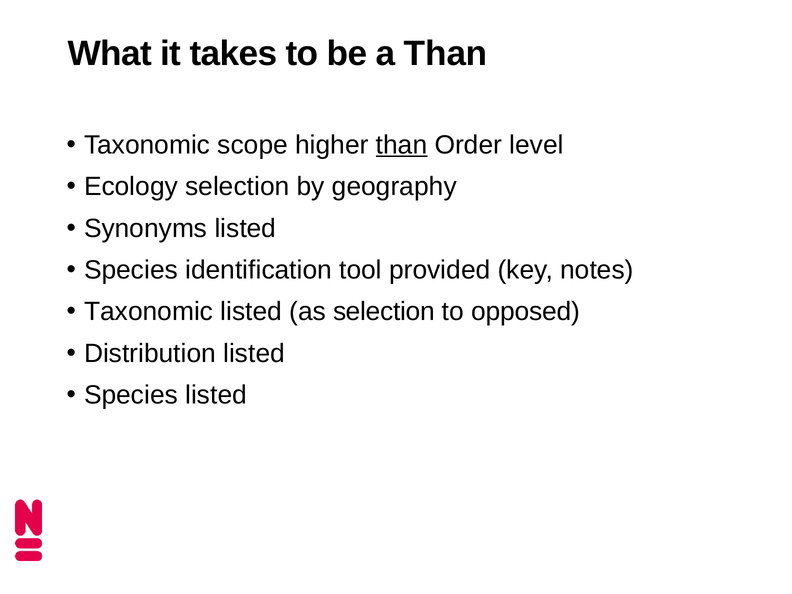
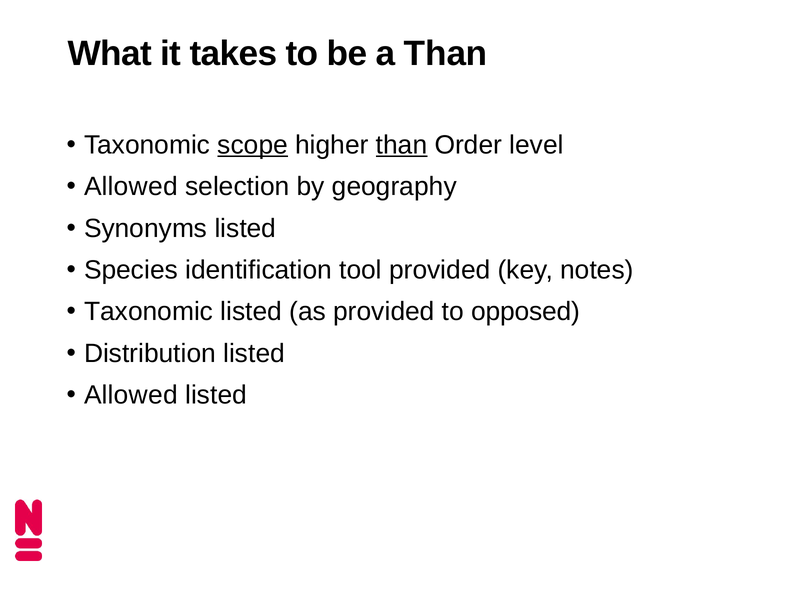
scope underline: none -> present
Ecology at (131, 187): Ecology -> Allowed
as selection: selection -> provided
Species at (131, 395): Species -> Allowed
